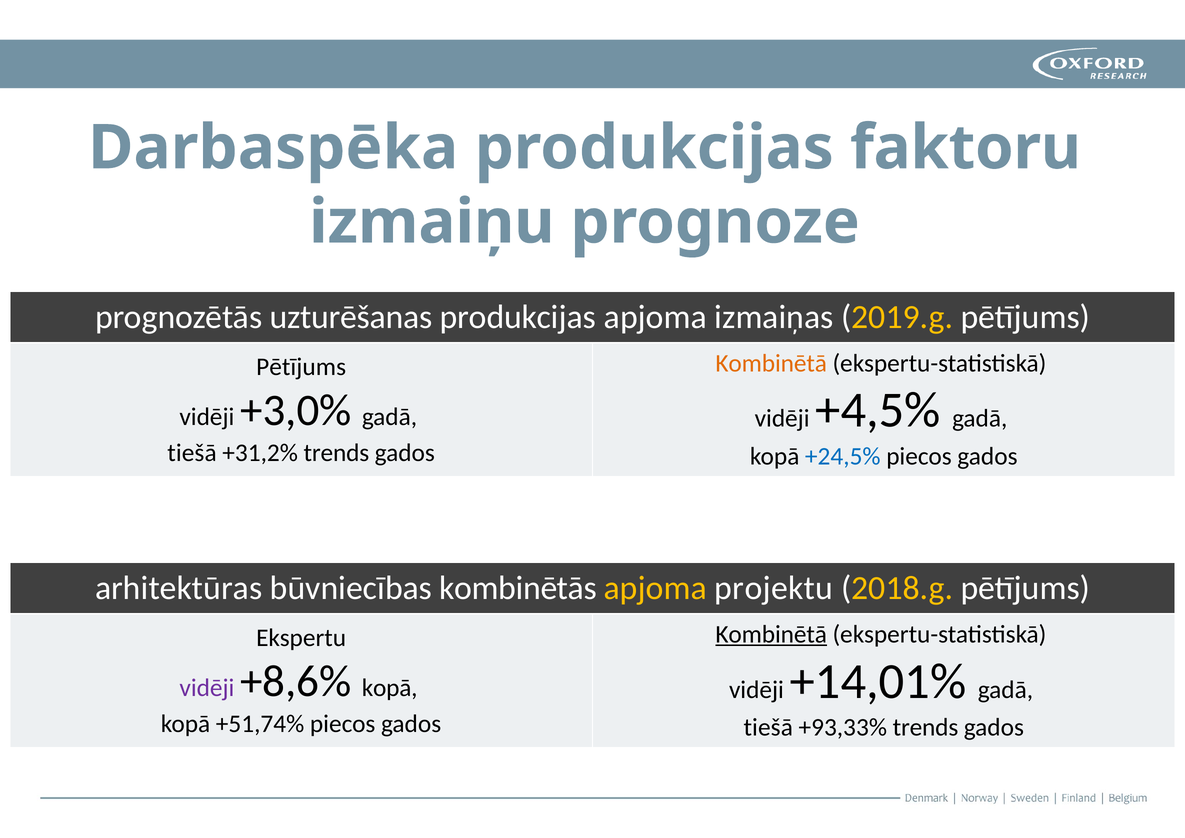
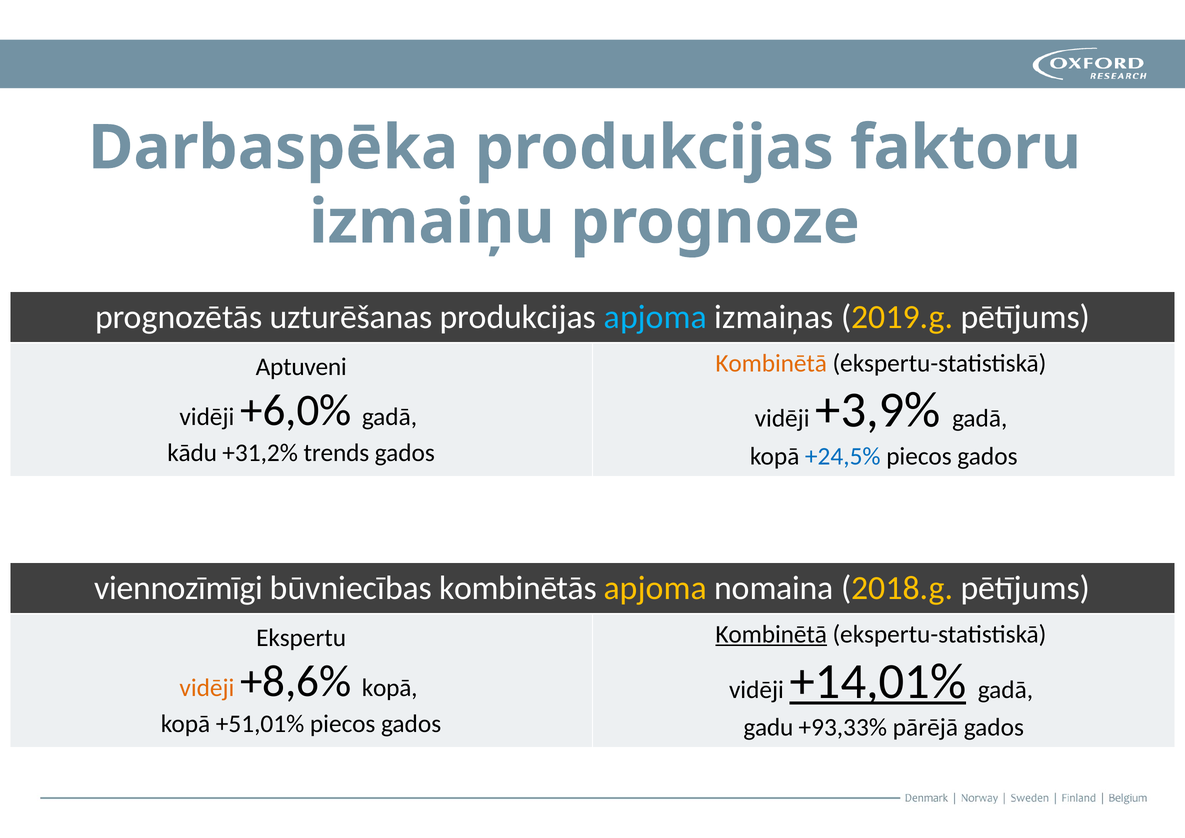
apjoma at (655, 317) colour: white -> light blue
Pētījums at (301, 367): Pētījums -> Aptuveni
+3,0%: +3,0% -> +6,0%
+4,5%: +4,5% -> +3,9%
tiešā at (192, 453): tiešā -> kādu
arhitektūras: arhitektūras -> viennozīmīgi
projektu: projektu -> nomaina
vidēji at (207, 688) colour: purple -> orange
+14,01% underline: none -> present
+51,74%: +51,74% -> +51,01%
tiešā at (768, 728): tiešā -> gadu
+93,33% trends: trends -> pārējā
